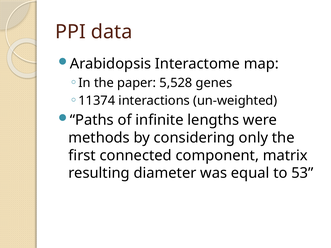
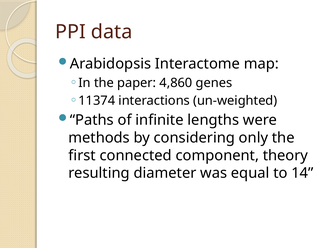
5,528: 5,528 -> 4,860
matrix: matrix -> theory
53: 53 -> 14
